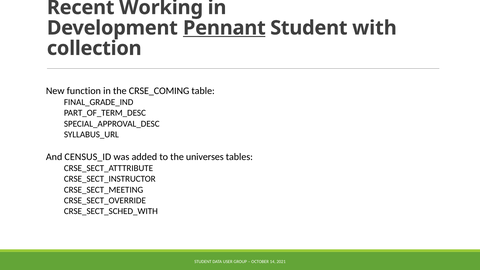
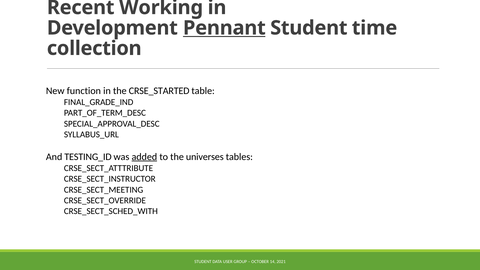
with: with -> time
CRSE_COMING: CRSE_COMING -> CRSE_STARTED
CENSUS_ID: CENSUS_ID -> TESTING_ID
added underline: none -> present
